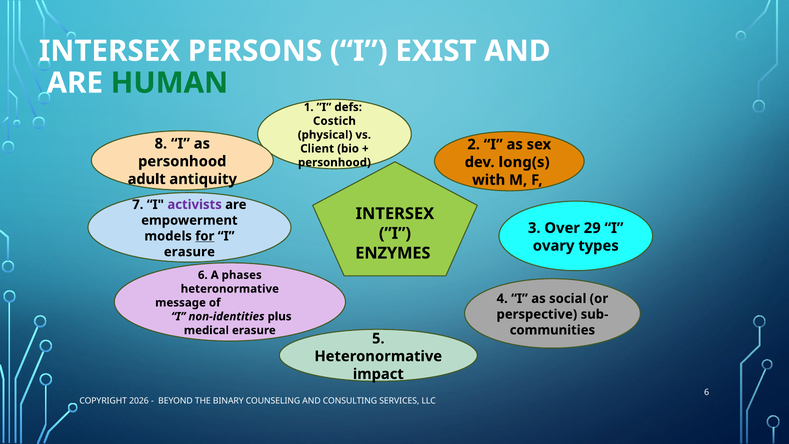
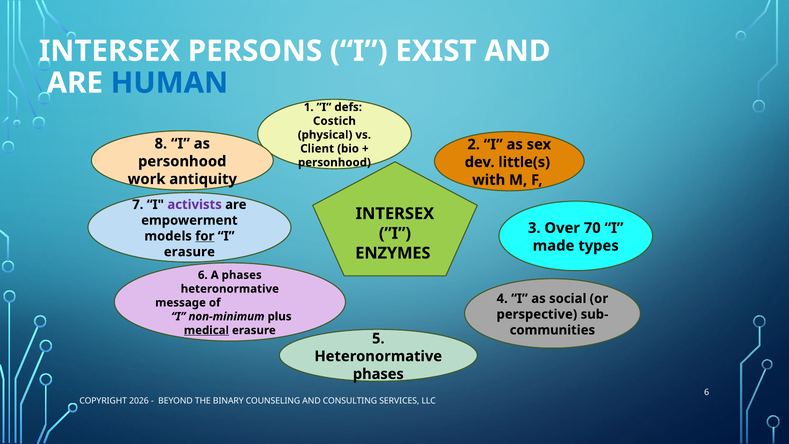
HUMAN colour: green -> blue
long(s: long(s -> little(s
adult: adult -> work
29: 29 -> 70
ovary: ovary -> made
non-identities: non-identities -> non-minimum
medical underline: none -> present
impact at (378, 374): impact -> phases
